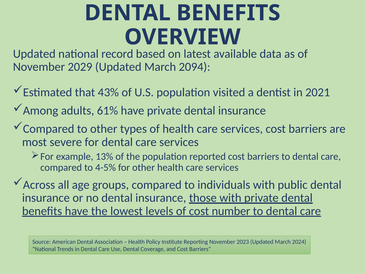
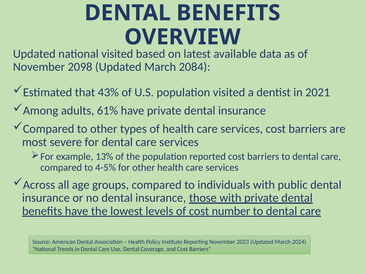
national record: record -> visited
2029: 2029 -> 2098
2094: 2094 -> 2084
